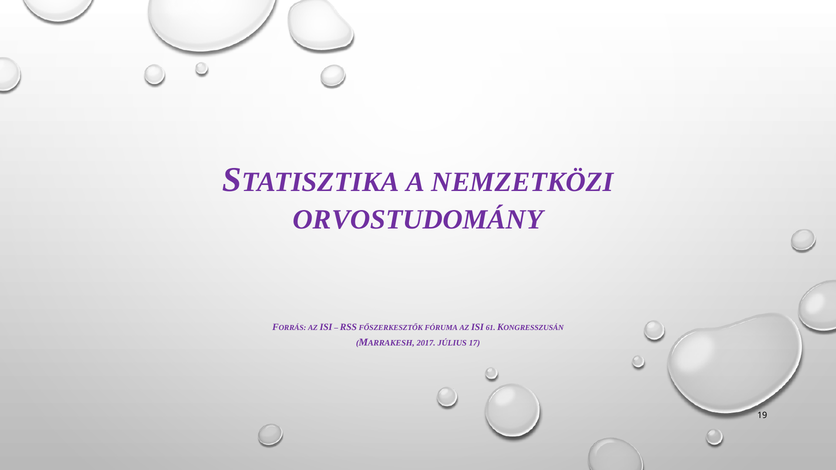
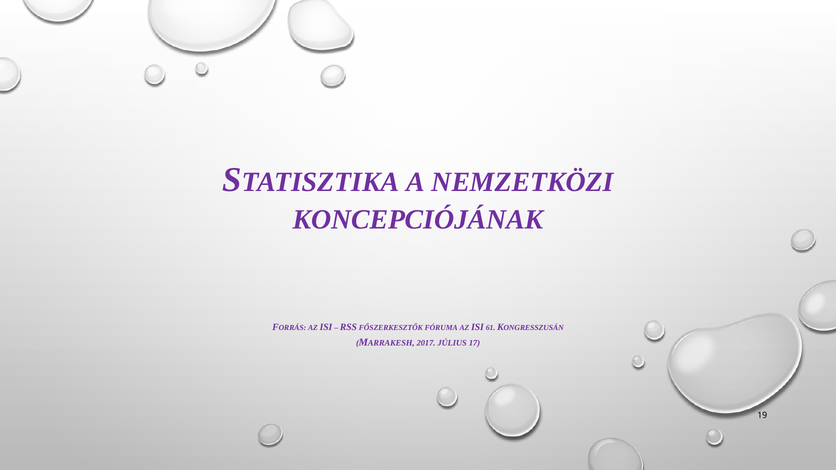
ORVOSTUDOMÁNY: ORVOSTUDOMÁNY -> KONCEPCIÓJÁNAK
